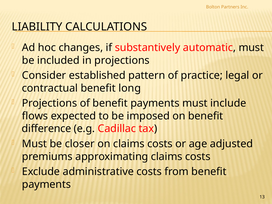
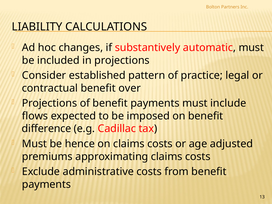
long: long -> over
closer: closer -> hence
